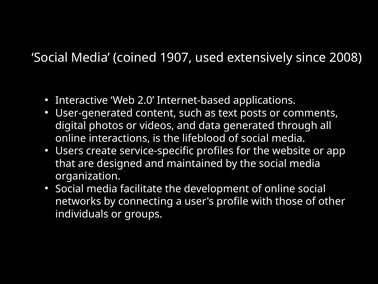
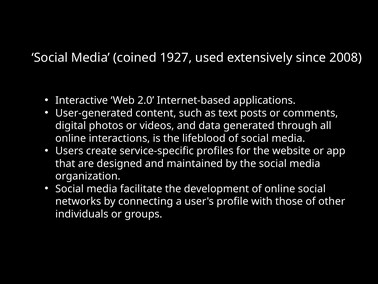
1907: 1907 -> 1927
